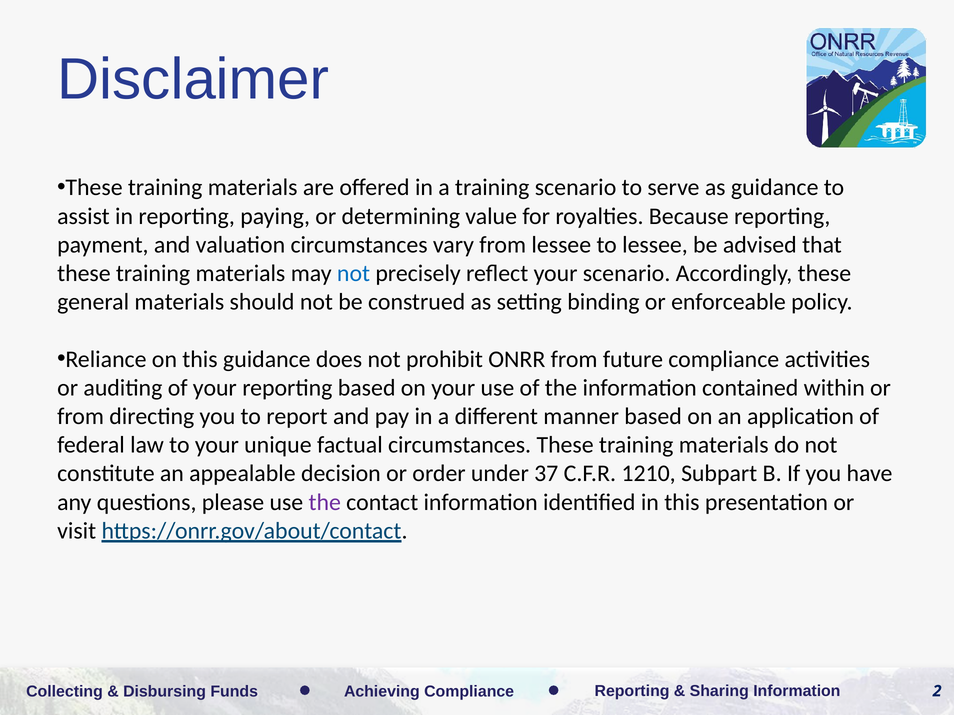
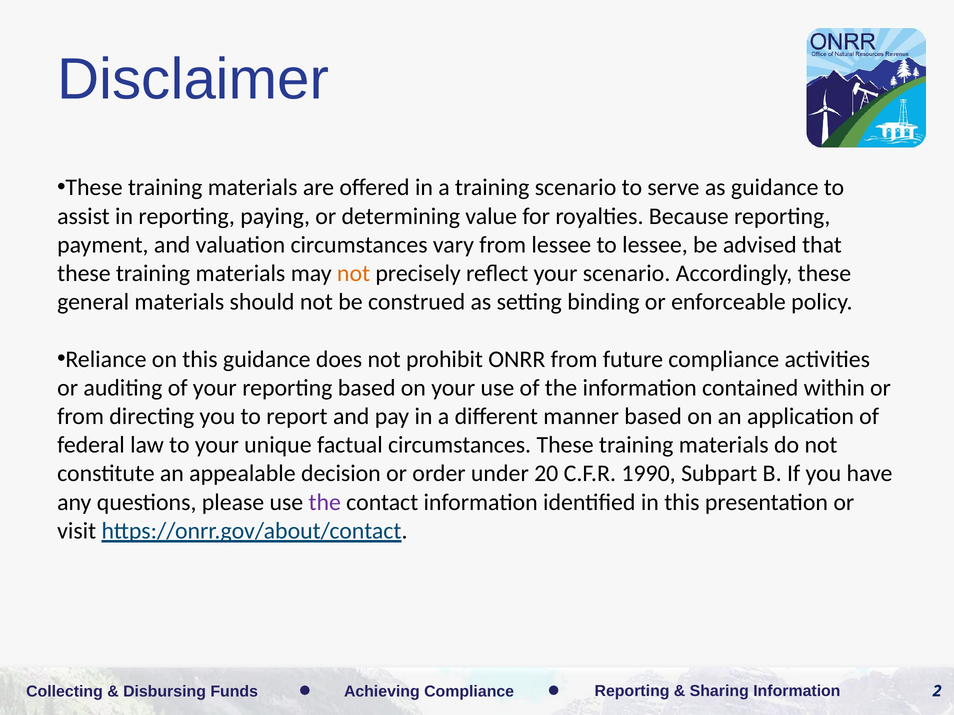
not at (354, 274) colour: blue -> orange
37: 37 -> 20
1210: 1210 -> 1990
